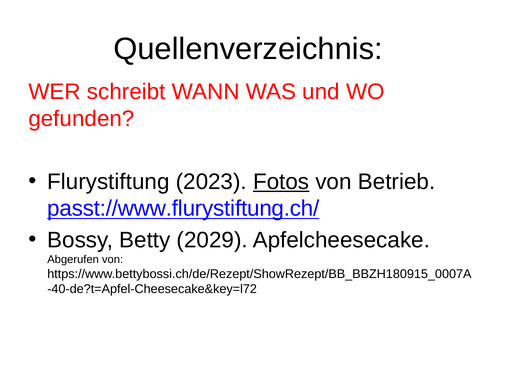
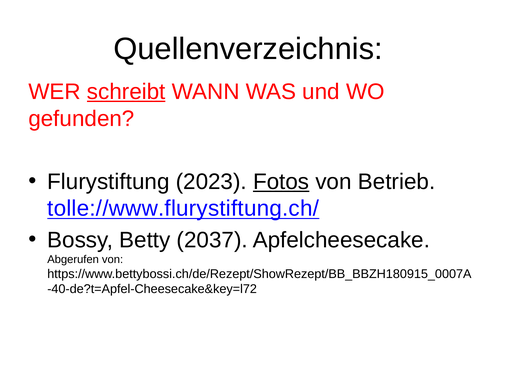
schreibt underline: none -> present
passt://www.flurystiftung.ch/: passt://www.flurystiftung.ch/ -> tolle://www.flurystiftung.ch/
2029: 2029 -> 2037
